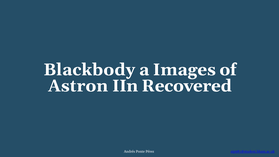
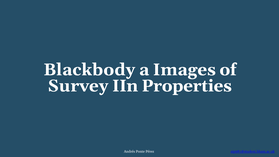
Astron: Astron -> Survey
Recovered: Recovered -> Properties
